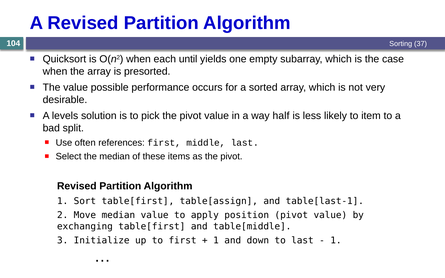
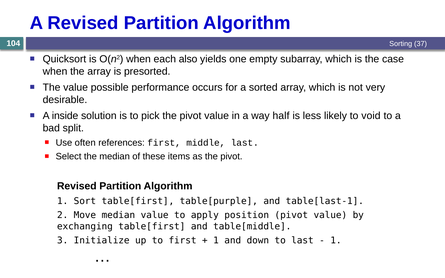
until: until -> also
levels: levels -> inside
item: item -> void
table[assign: table[assign -> table[purple
